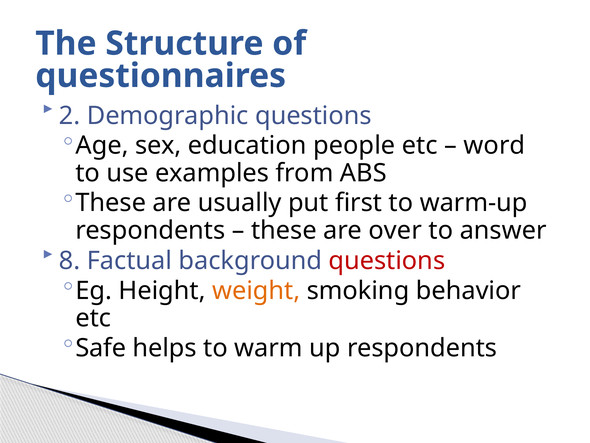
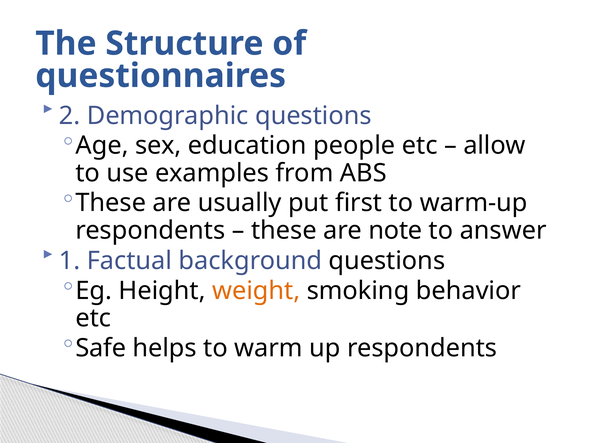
word: word -> allow
over: over -> note
8: 8 -> 1
questions at (387, 260) colour: red -> black
